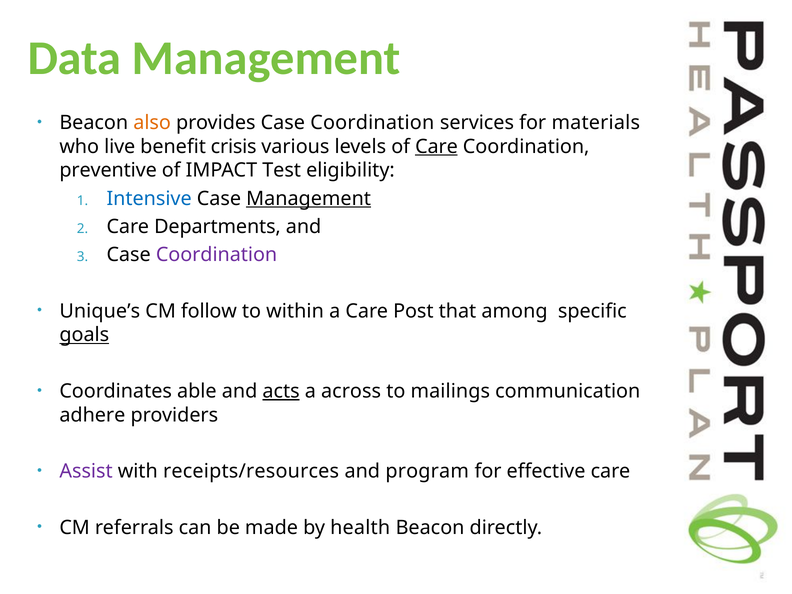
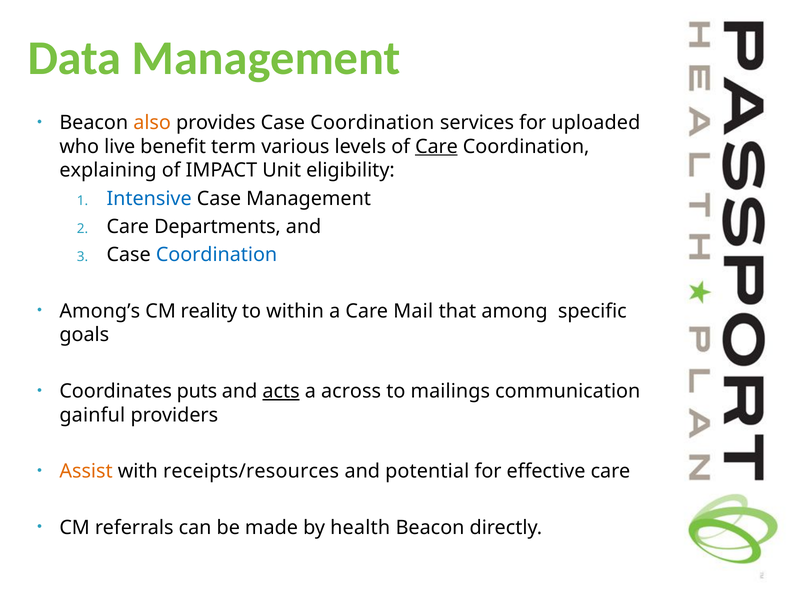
materials: materials -> uploaded
crisis: crisis -> term
preventive: preventive -> explaining
Test: Test -> Unit
Management at (309, 199) underline: present -> none
Coordination at (217, 255) colour: purple -> blue
Unique’s: Unique’s -> Among’s
follow: follow -> reality
Post: Post -> Mail
goals underline: present -> none
able: able -> puts
adhere: adhere -> gainful
Assist colour: purple -> orange
program: program -> potential
